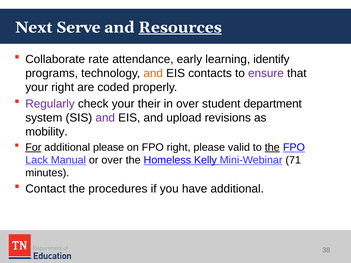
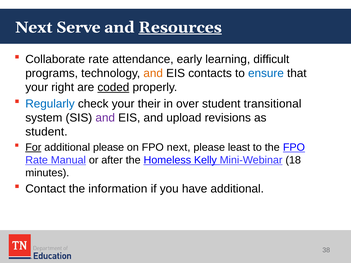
identify: identify -> difficult
ensure colour: purple -> blue
coded underline: none -> present
Regularly colour: purple -> blue
department: department -> transitional
mobility at (46, 132): mobility -> student
FPO right: right -> next
valid: valid -> least
the at (272, 147) underline: present -> none
Lack at (37, 160): Lack -> Rate
or over: over -> after
71: 71 -> 18
procedures: procedures -> information
